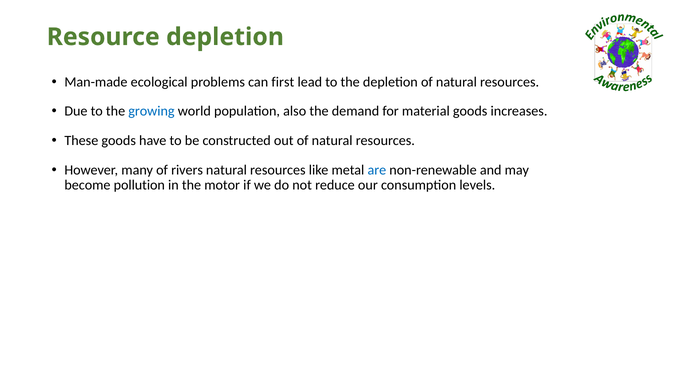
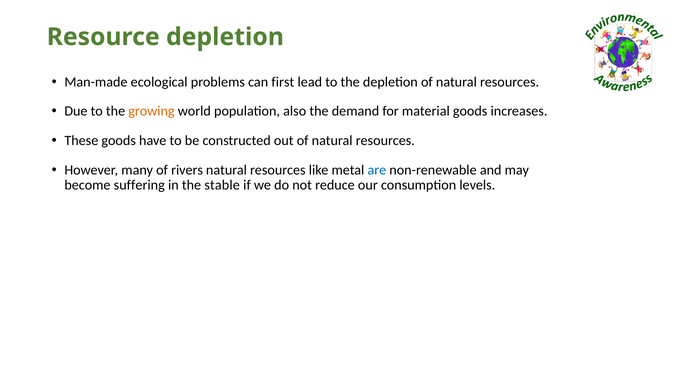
growing colour: blue -> orange
pollution: pollution -> suffering
motor: motor -> stable
